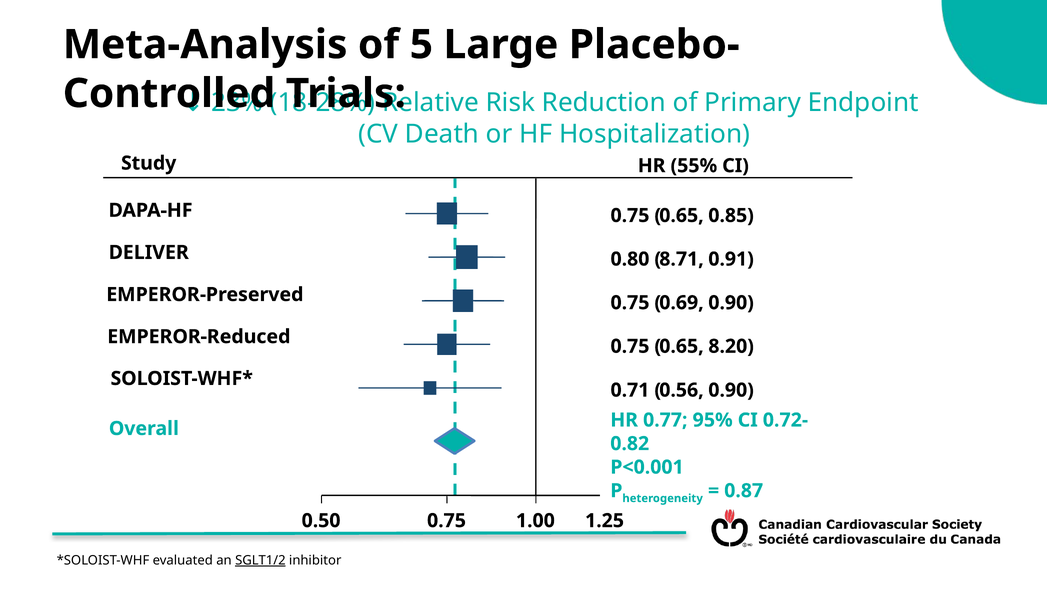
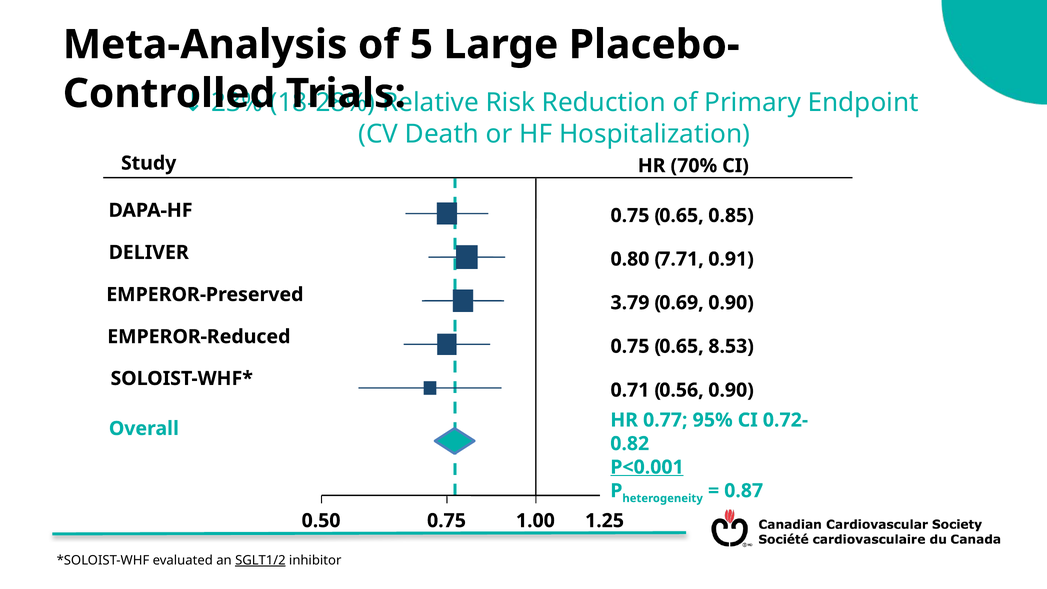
55%: 55% -> 70%
8.71: 8.71 -> 7.71
0.75 at (630, 303): 0.75 -> 3.79
8.20: 8.20 -> 8.53
P<0.001 underline: none -> present
